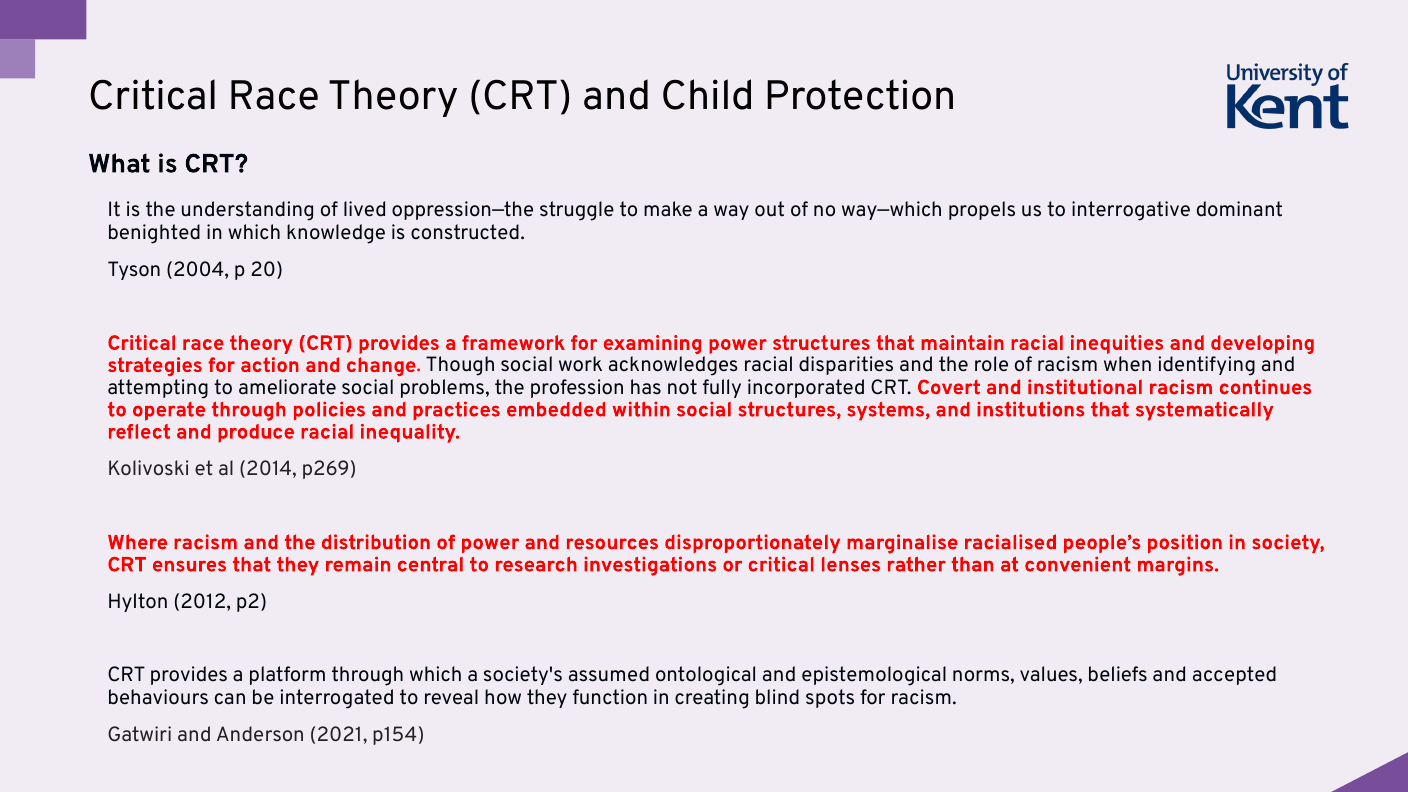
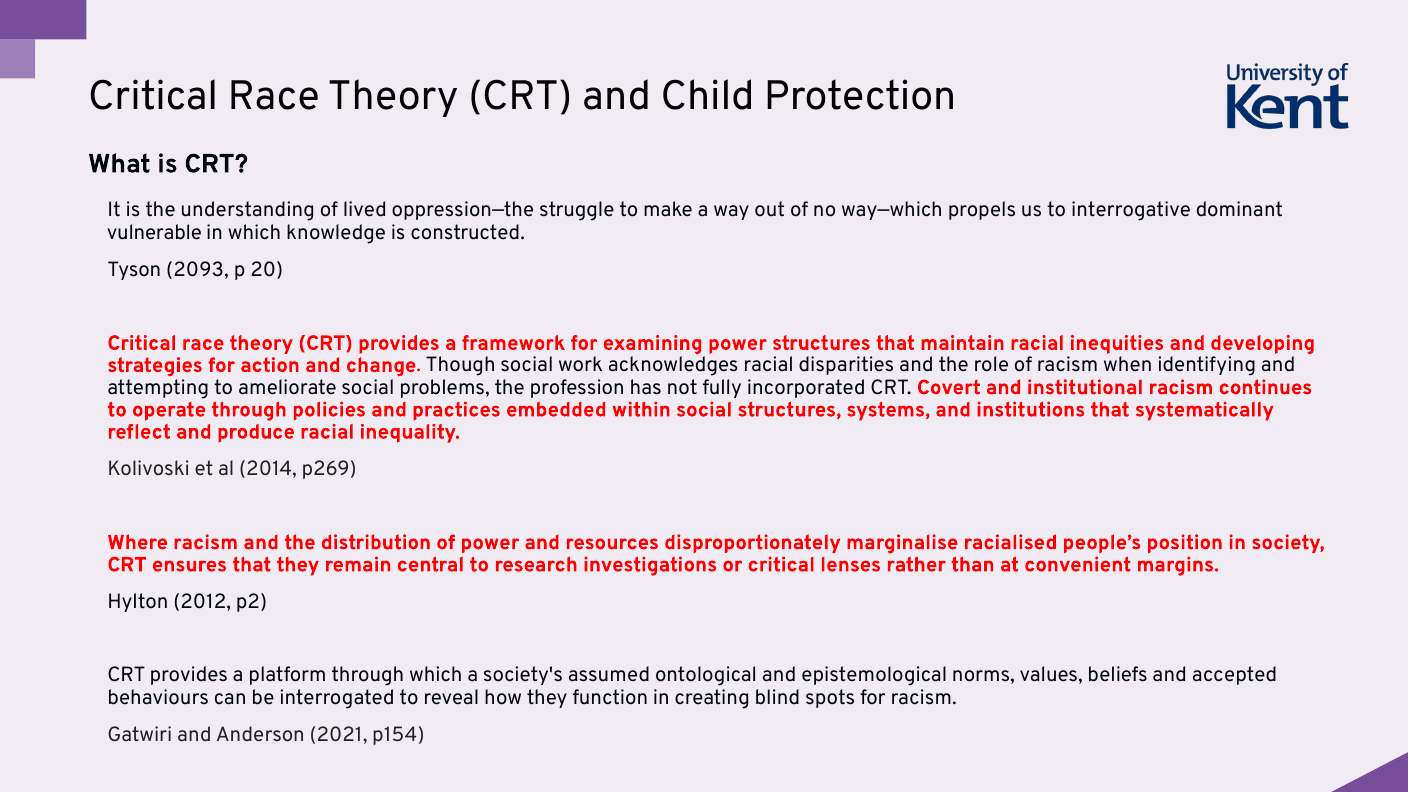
benighted: benighted -> vulnerable
2004: 2004 -> 2093
